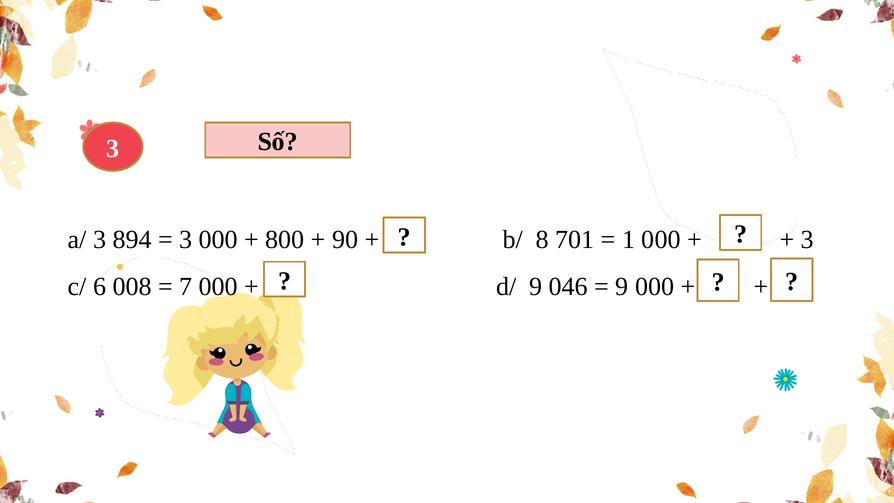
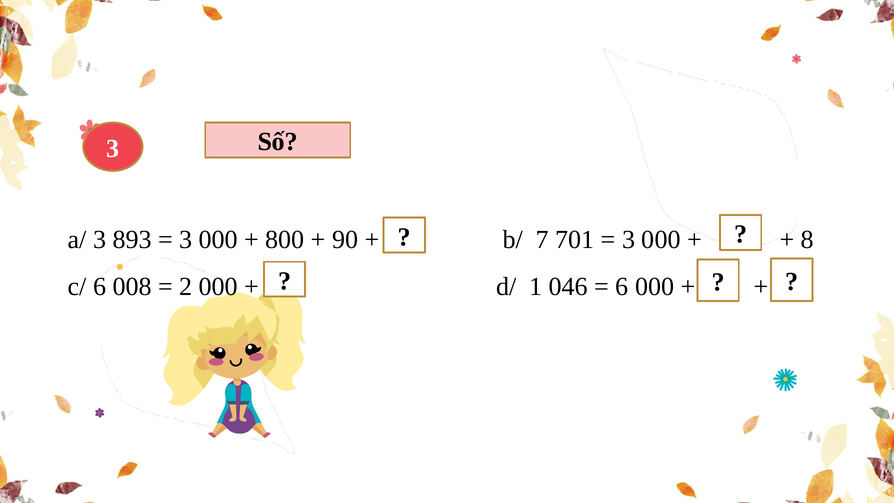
894: 894 -> 893
8: 8 -> 7
1 at (629, 240): 1 -> 3
3 at (807, 240): 3 -> 8
7: 7 -> 2
d/ 9: 9 -> 1
9 at (622, 286): 9 -> 6
